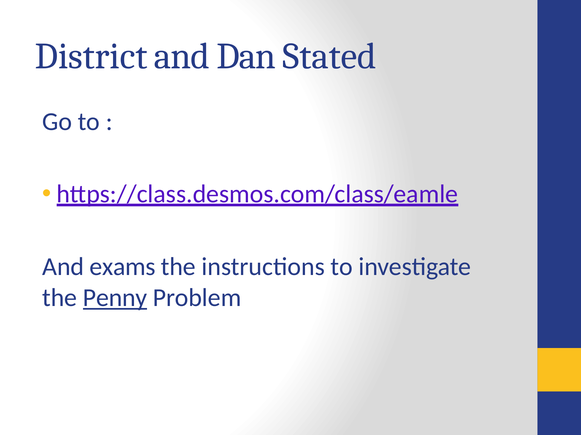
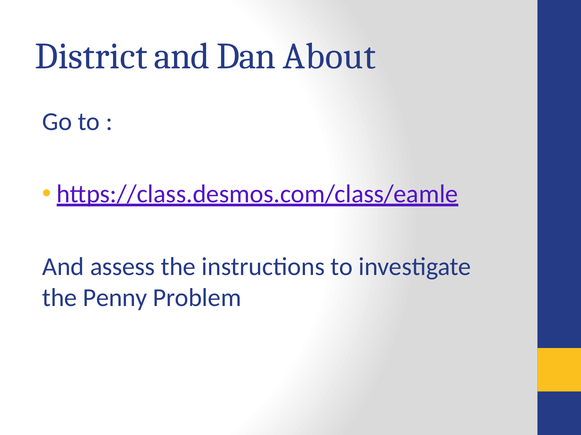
Stated: Stated -> About
exams: exams -> assess
Penny underline: present -> none
